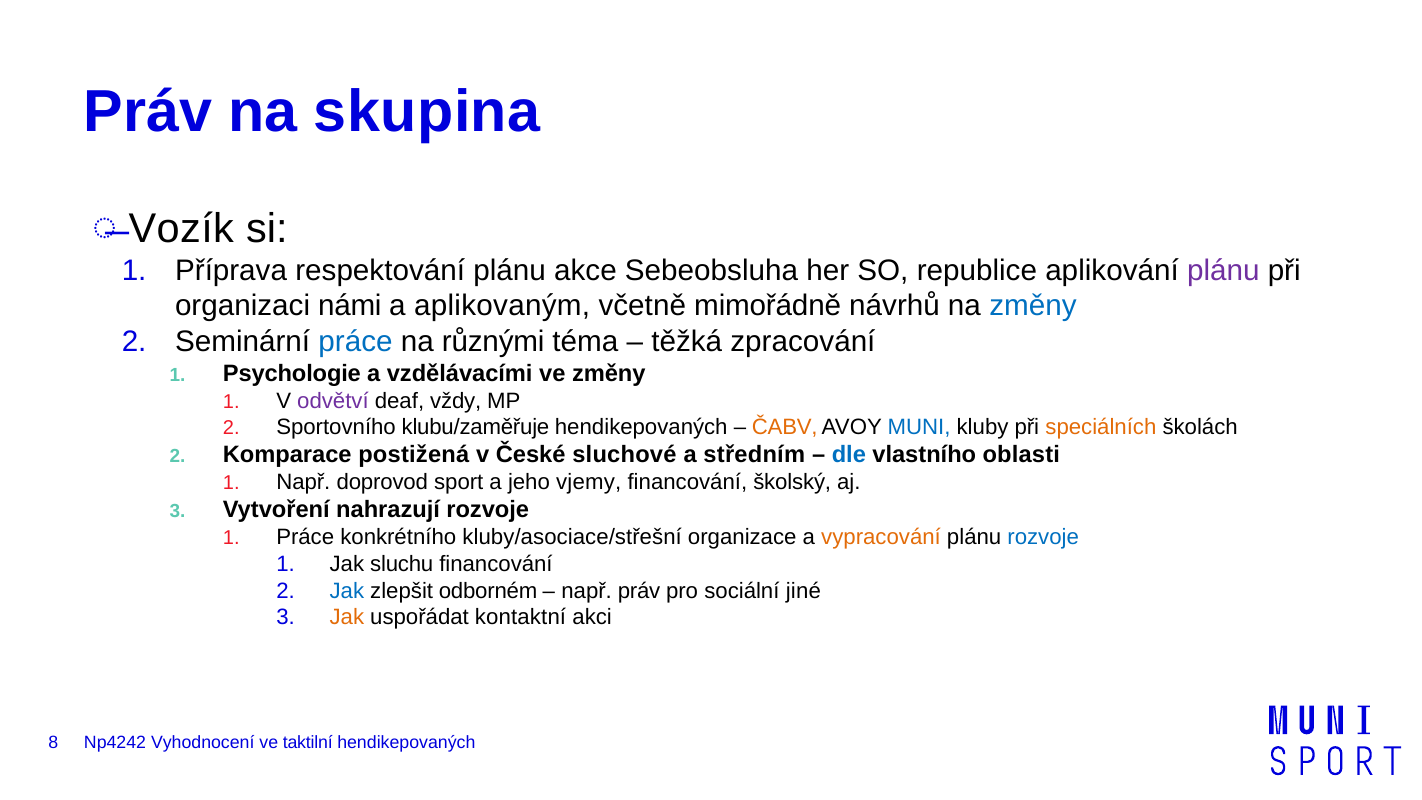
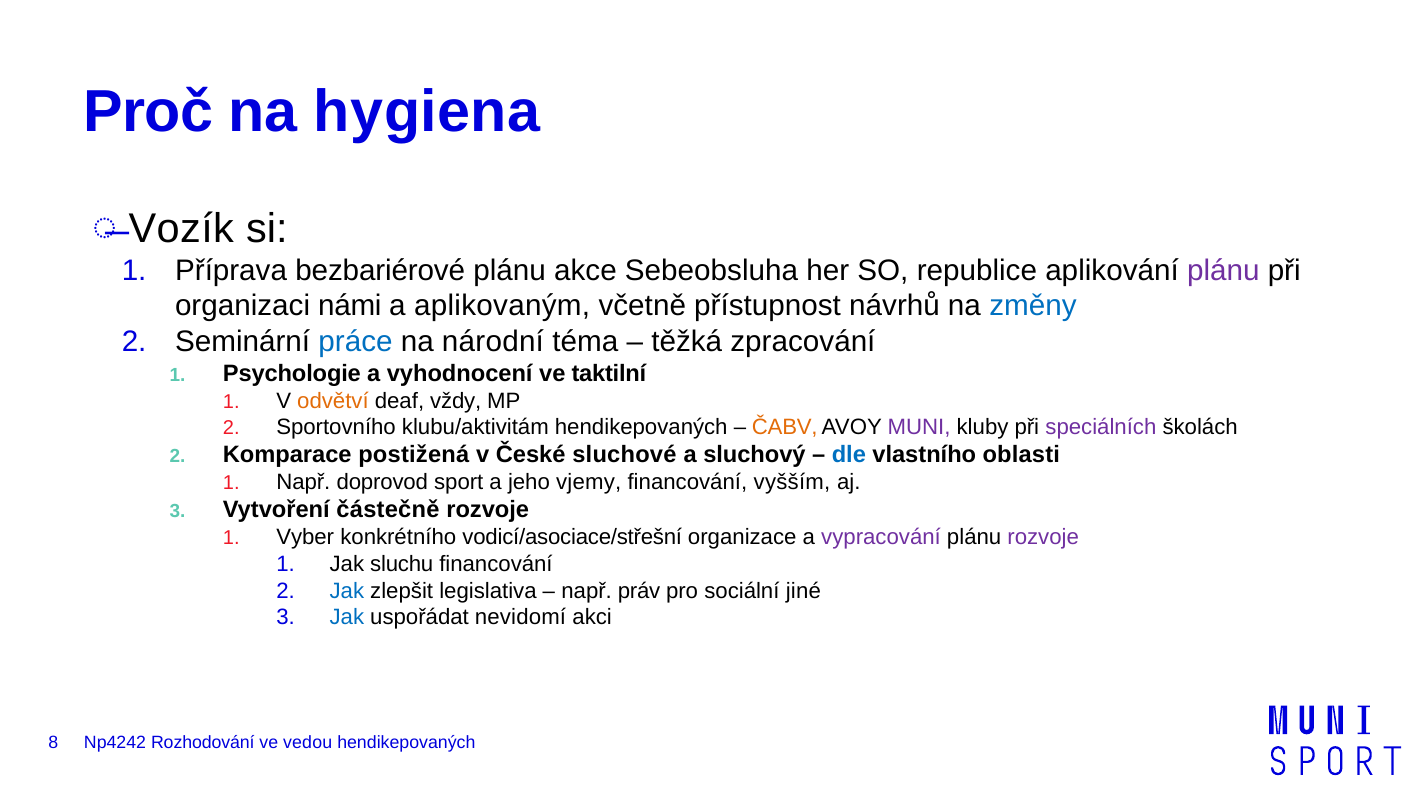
Práv at (148, 112): Práv -> Proč
skupina: skupina -> hygiena
respektování: respektování -> bezbariérové
mimořádně: mimořádně -> přístupnost
různými: různými -> národní
vzdělávacími: vzdělávacími -> vyhodnocení
ve změny: změny -> taktilní
odvětví colour: purple -> orange
klubu/zaměřuje: klubu/zaměřuje -> klubu/aktivitám
MUNI colour: blue -> purple
speciálních colour: orange -> purple
středním: středním -> sluchový
školský: školský -> vyšším
nahrazují: nahrazují -> částečně
Práce at (305, 538): Práce -> Vyber
kluby/asociace/střešní: kluby/asociace/střešní -> vodicí/asociace/střešní
vypracování colour: orange -> purple
rozvoje at (1043, 538) colour: blue -> purple
odborném: odborném -> legislativa
Jak at (347, 617) colour: orange -> blue
kontaktní: kontaktní -> nevidomí
Vyhodnocení: Vyhodnocení -> Rozhodování
taktilní: taktilní -> vedou
